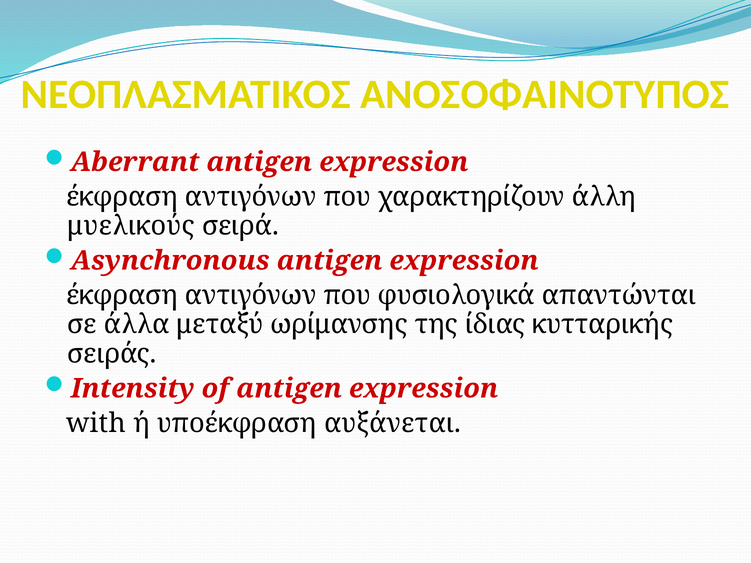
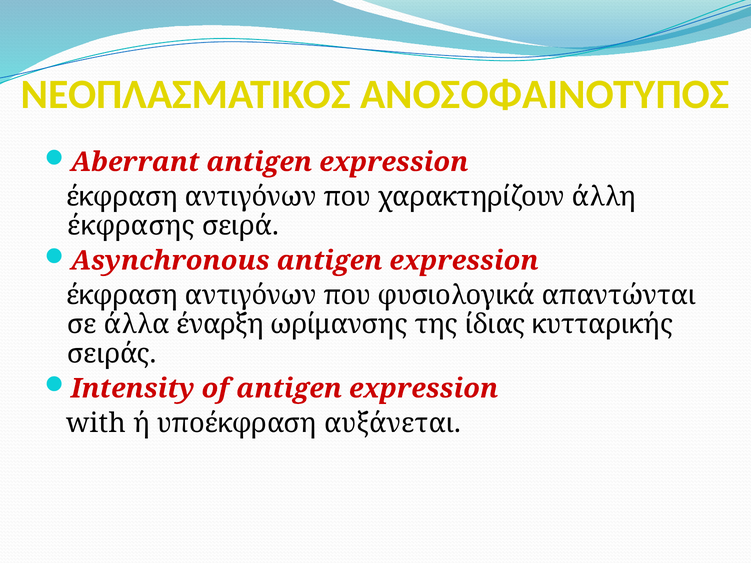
μυελικούς: μυελικούς -> έκφρασης
μεταξύ: μεταξύ -> έναρξη
